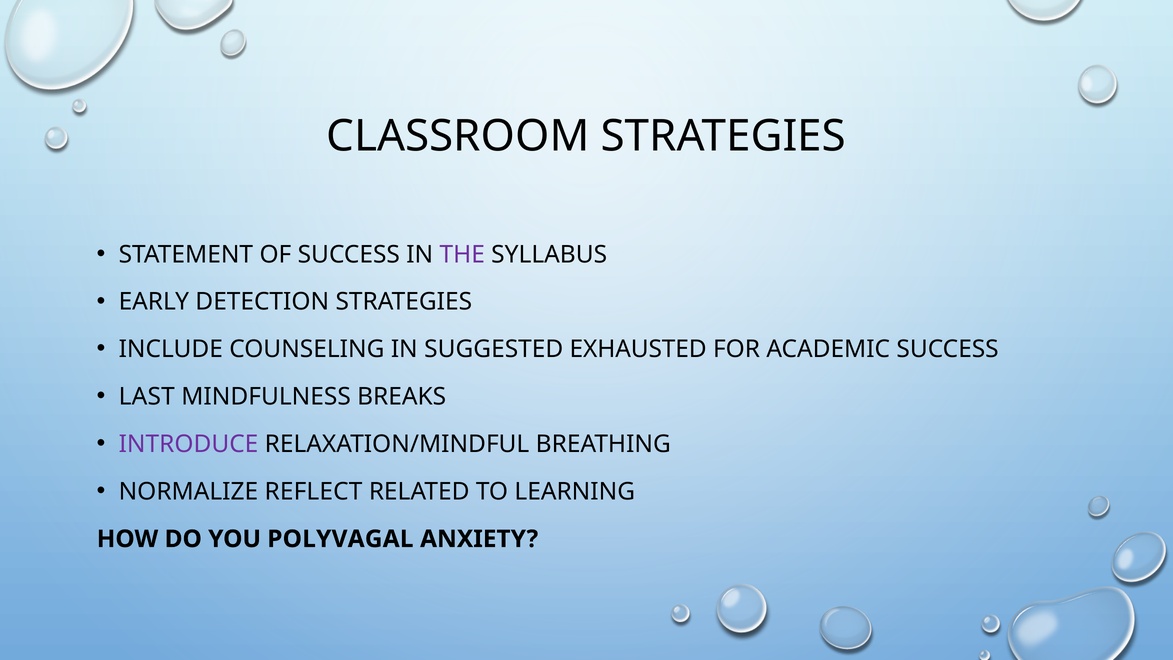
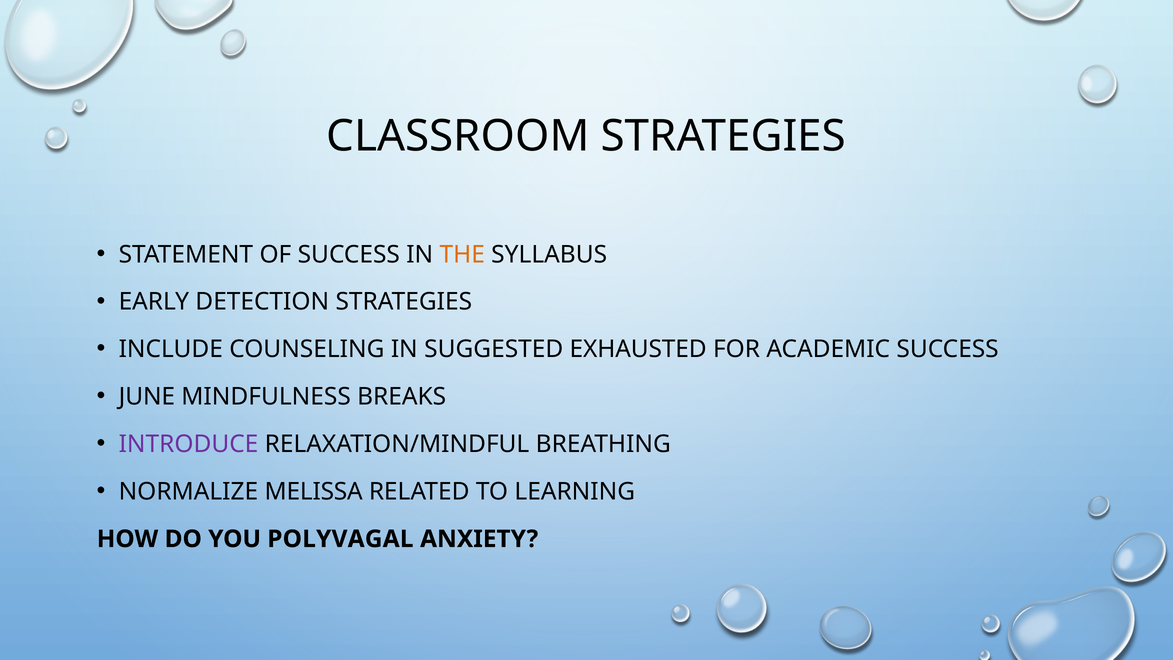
THE colour: purple -> orange
LAST: LAST -> JUNE
REFLECT: REFLECT -> MELISSA
